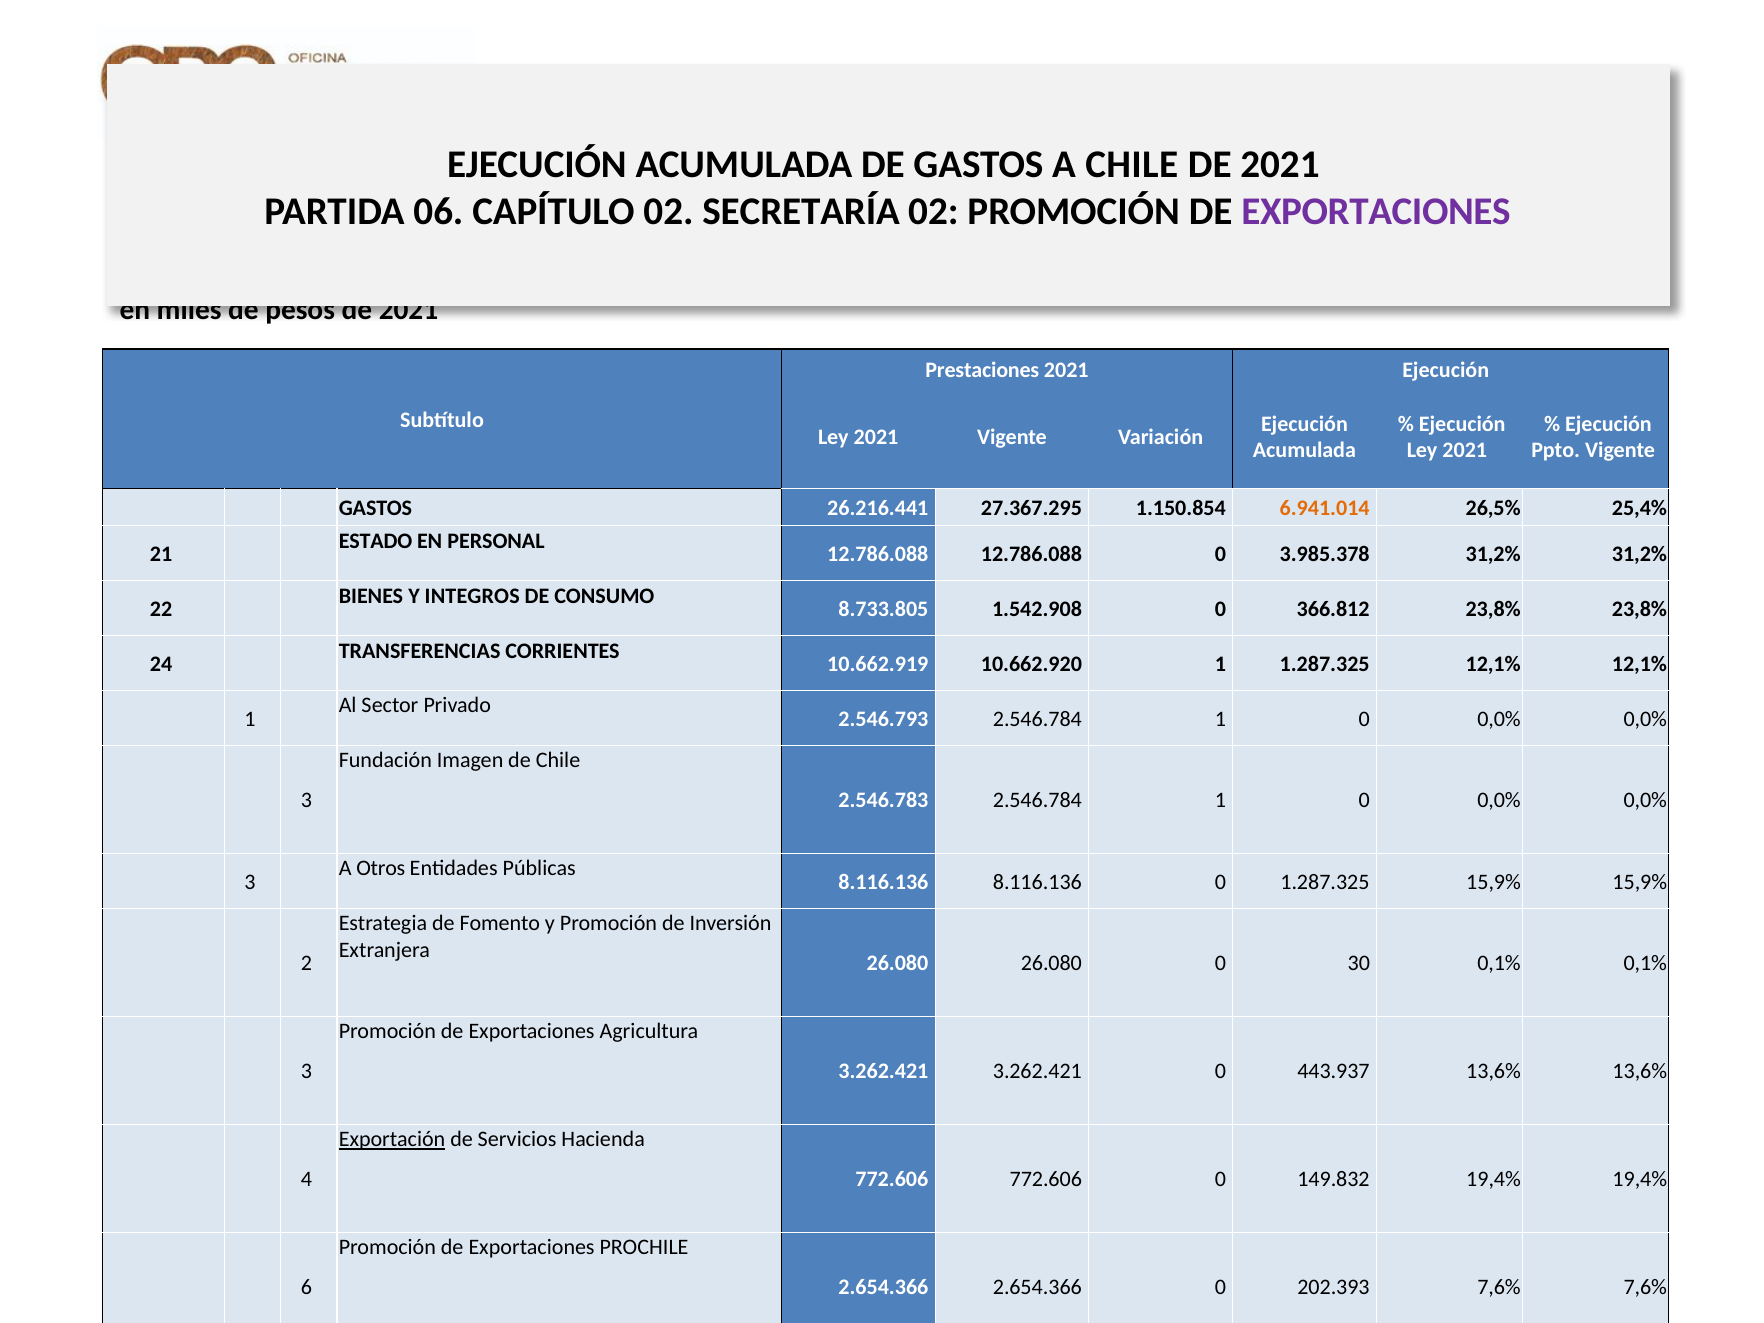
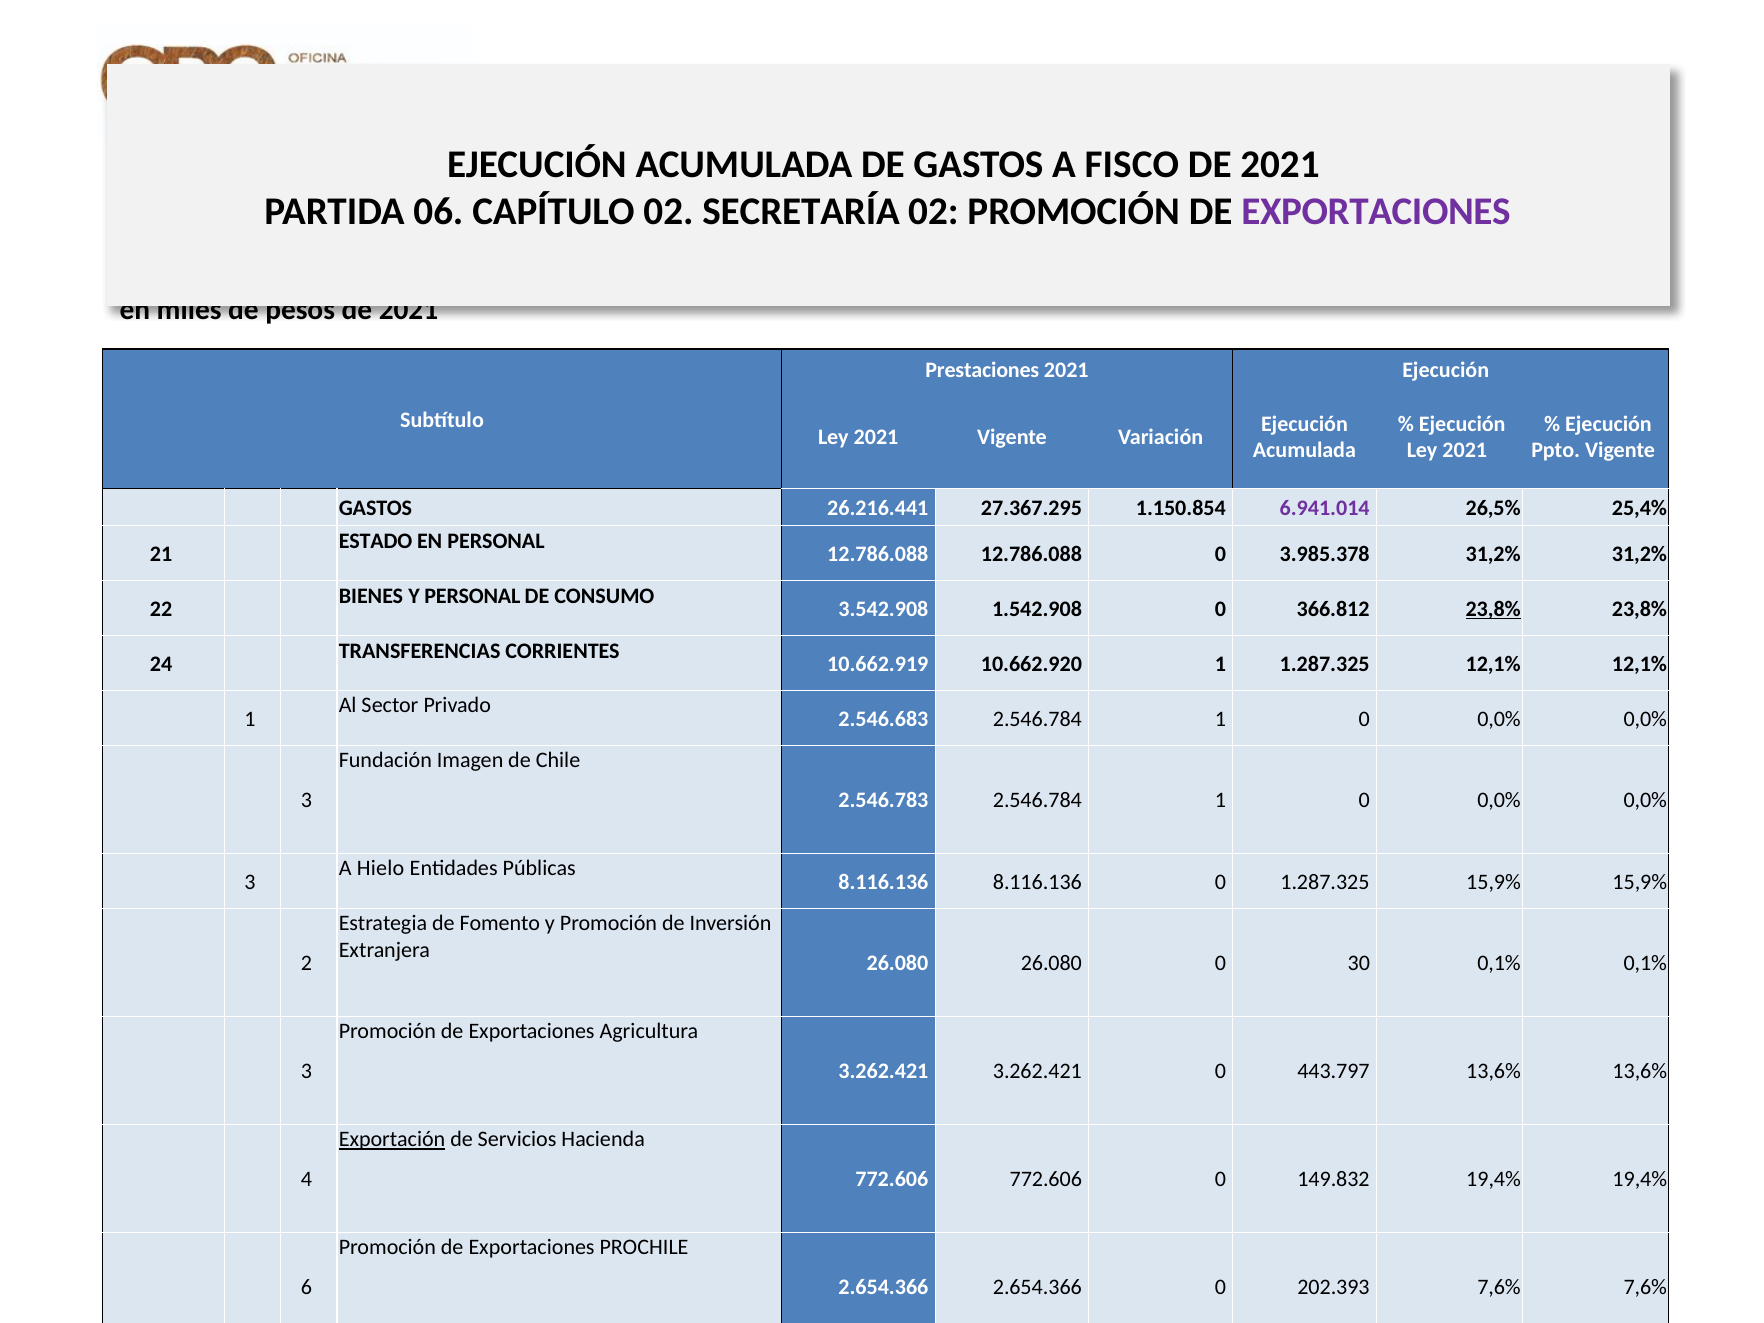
A CHILE: CHILE -> FISCO
6.941.014 colour: orange -> purple
Y INTEGROS: INTEGROS -> PERSONAL
8.733.805: 8.733.805 -> 3.542.908
23,8% at (1493, 609) underline: none -> present
2.546.793: 2.546.793 -> 2.546.683
A Otros: Otros -> Hielo
443.937: 443.937 -> 443.797
